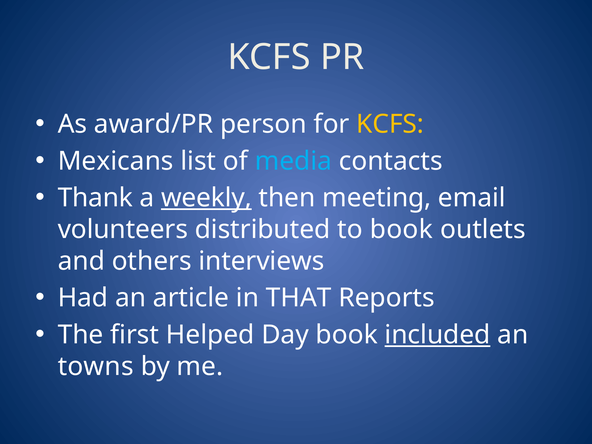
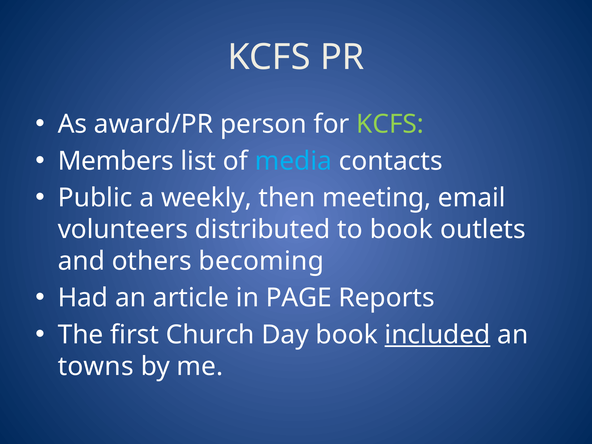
KCFS at (390, 124) colour: yellow -> light green
Mexicans: Mexicans -> Members
Thank: Thank -> Public
weekly underline: present -> none
interviews: interviews -> becoming
THAT: THAT -> PAGE
Helped: Helped -> Church
